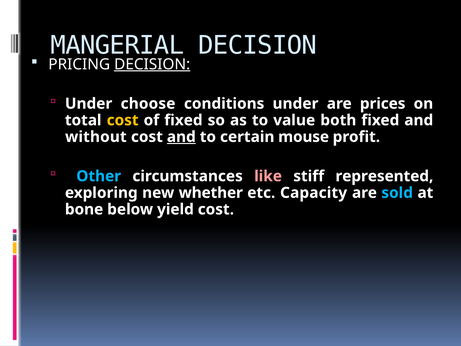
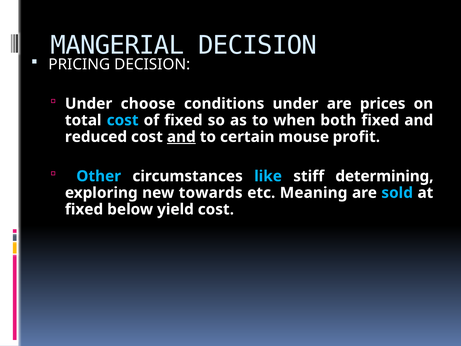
DECISION at (152, 64) underline: present -> none
cost at (123, 120) colour: yellow -> light blue
value: value -> when
without: without -> reduced
like colour: pink -> light blue
represented: represented -> determining
whether: whether -> towards
Capacity: Capacity -> Meaning
bone at (84, 209): bone -> fixed
